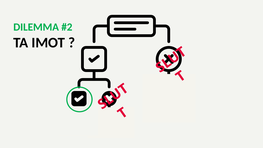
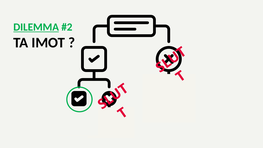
DILEMMA underline: none -> present
